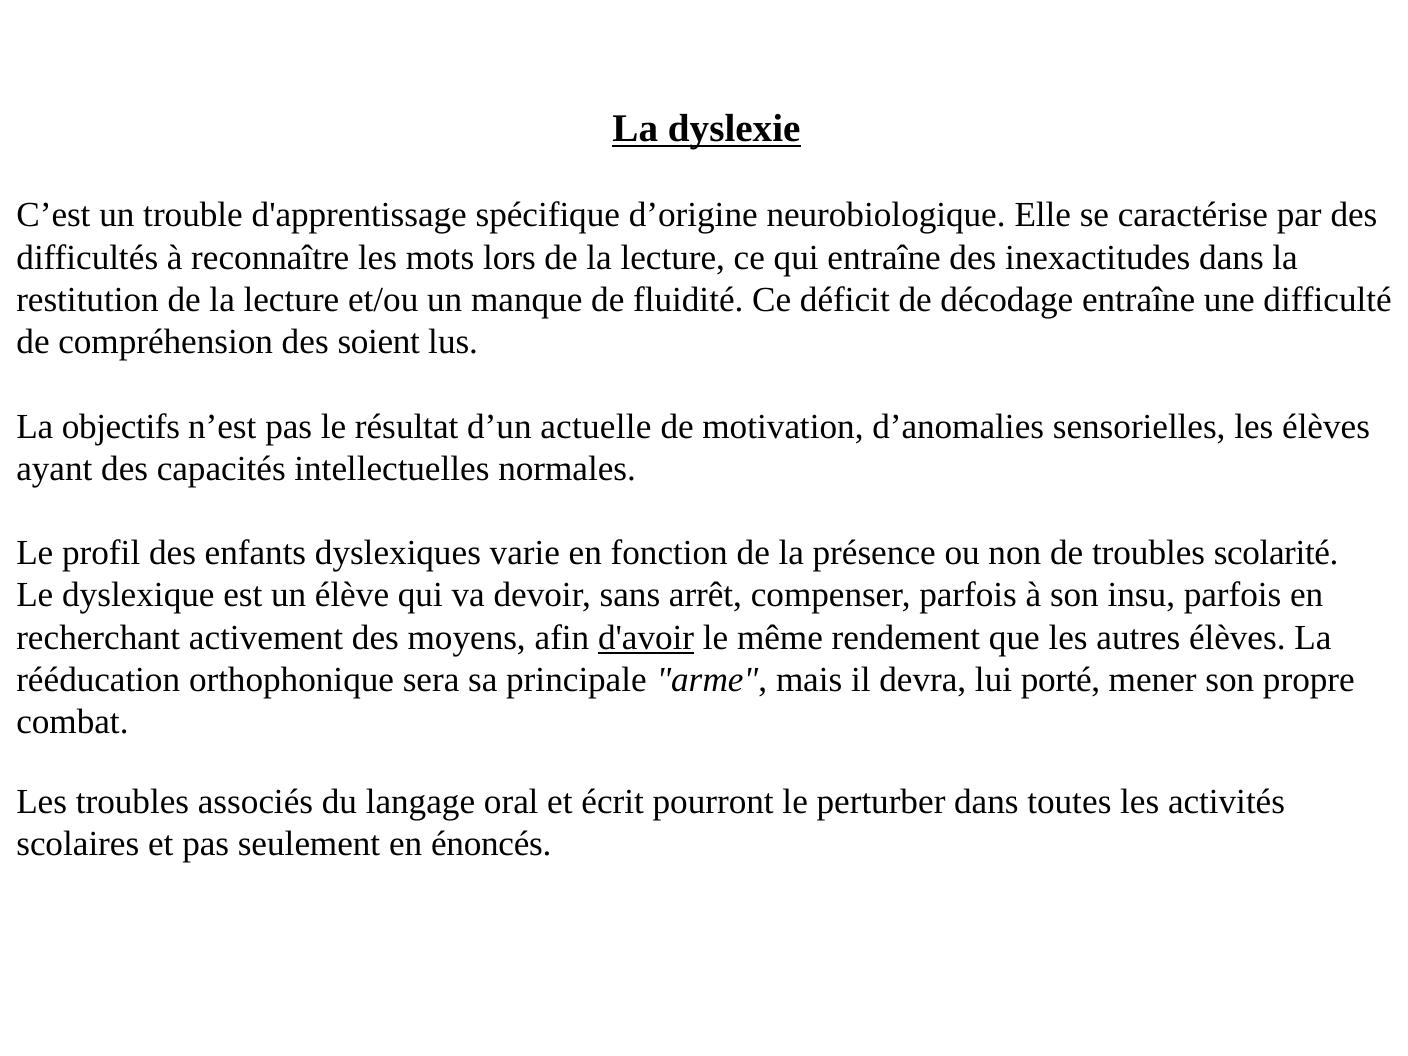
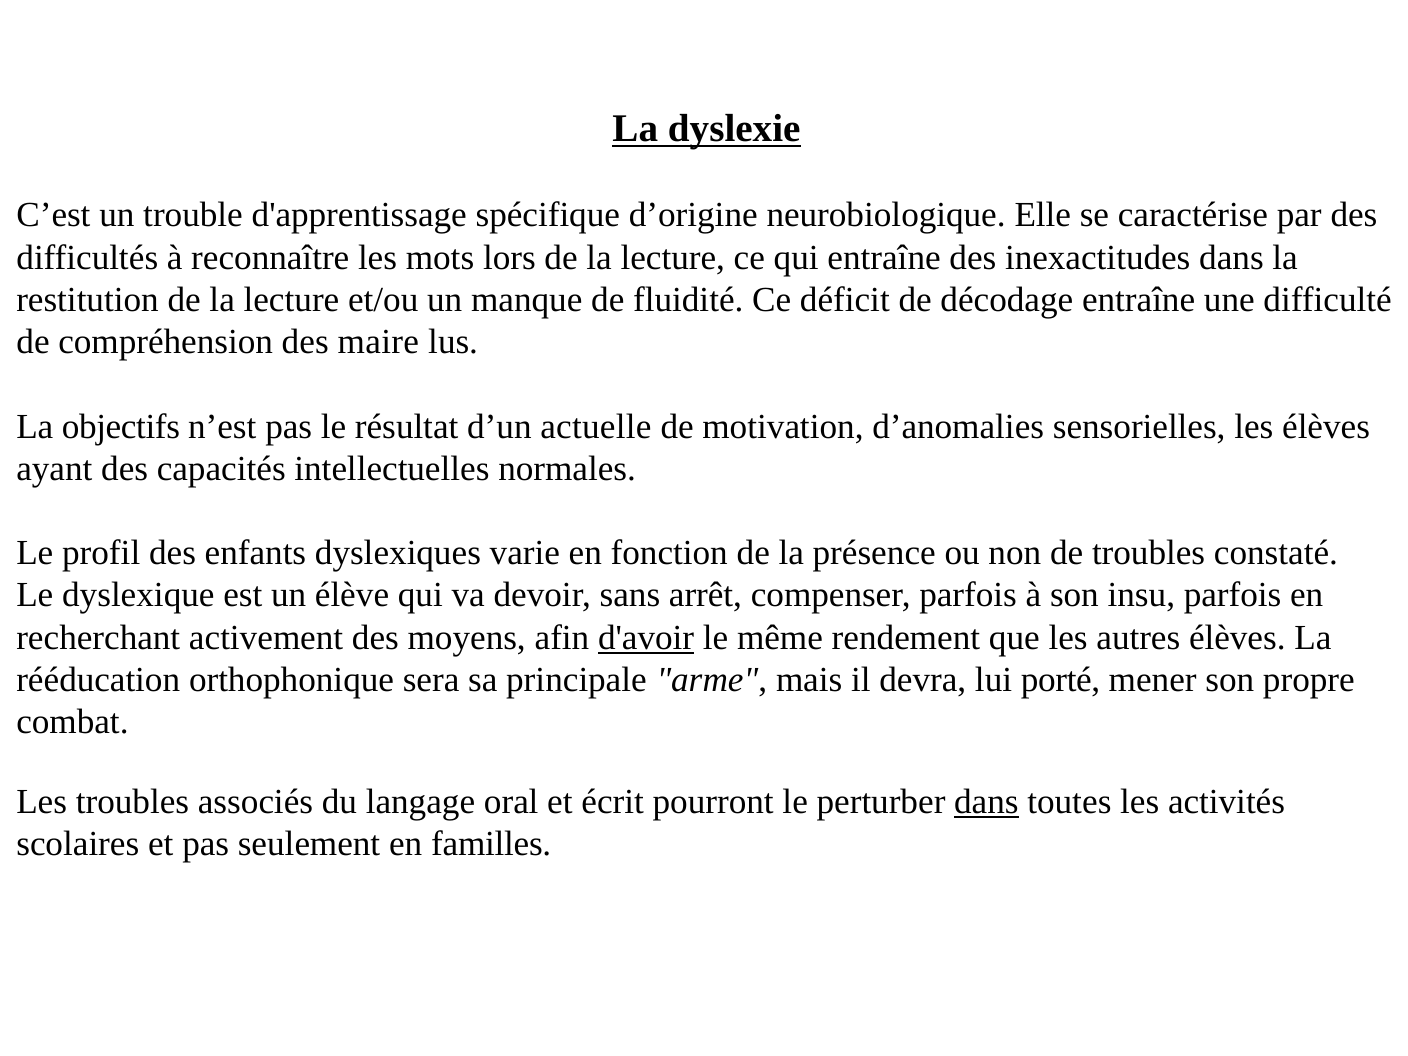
soient: soient -> maire
scolarité: scolarité -> constaté
dans at (986, 802) underline: none -> present
énoncés: énoncés -> familles
